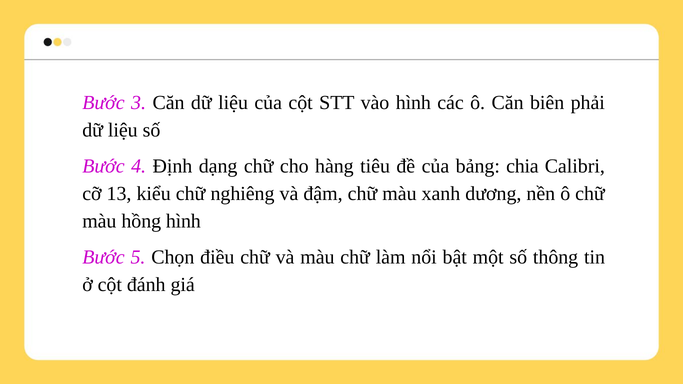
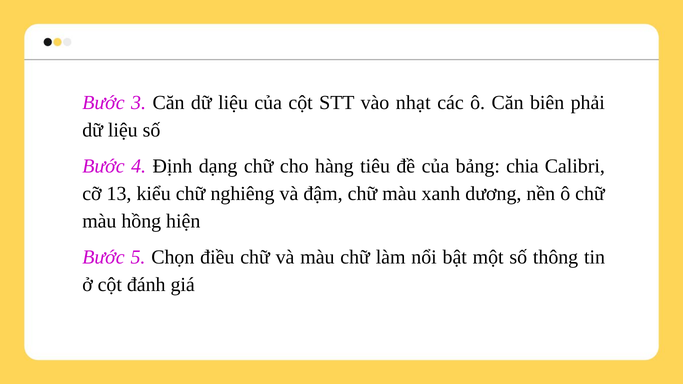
vào hình: hình -> nhạt
hồng hình: hình -> hiện
